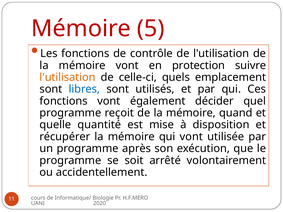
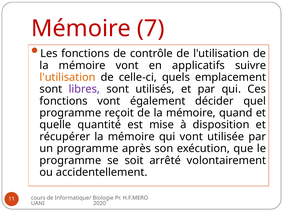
5: 5 -> 7
protection: protection -> applicatifs
libres colour: blue -> purple
